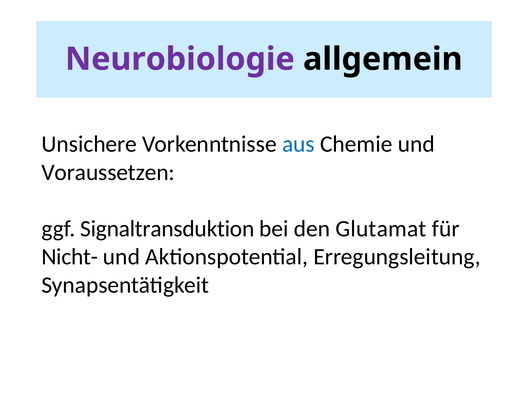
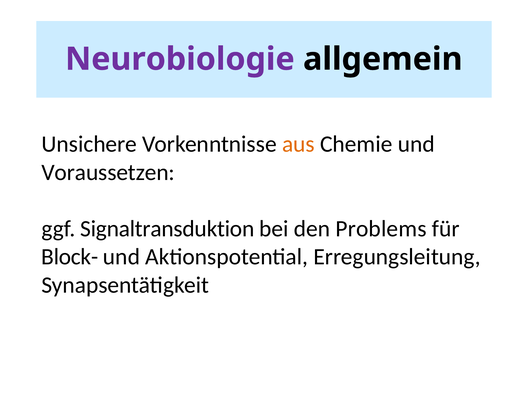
aus colour: blue -> orange
Glutamat: Glutamat -> Problems
Nicht-: Nicht- -> Block-
